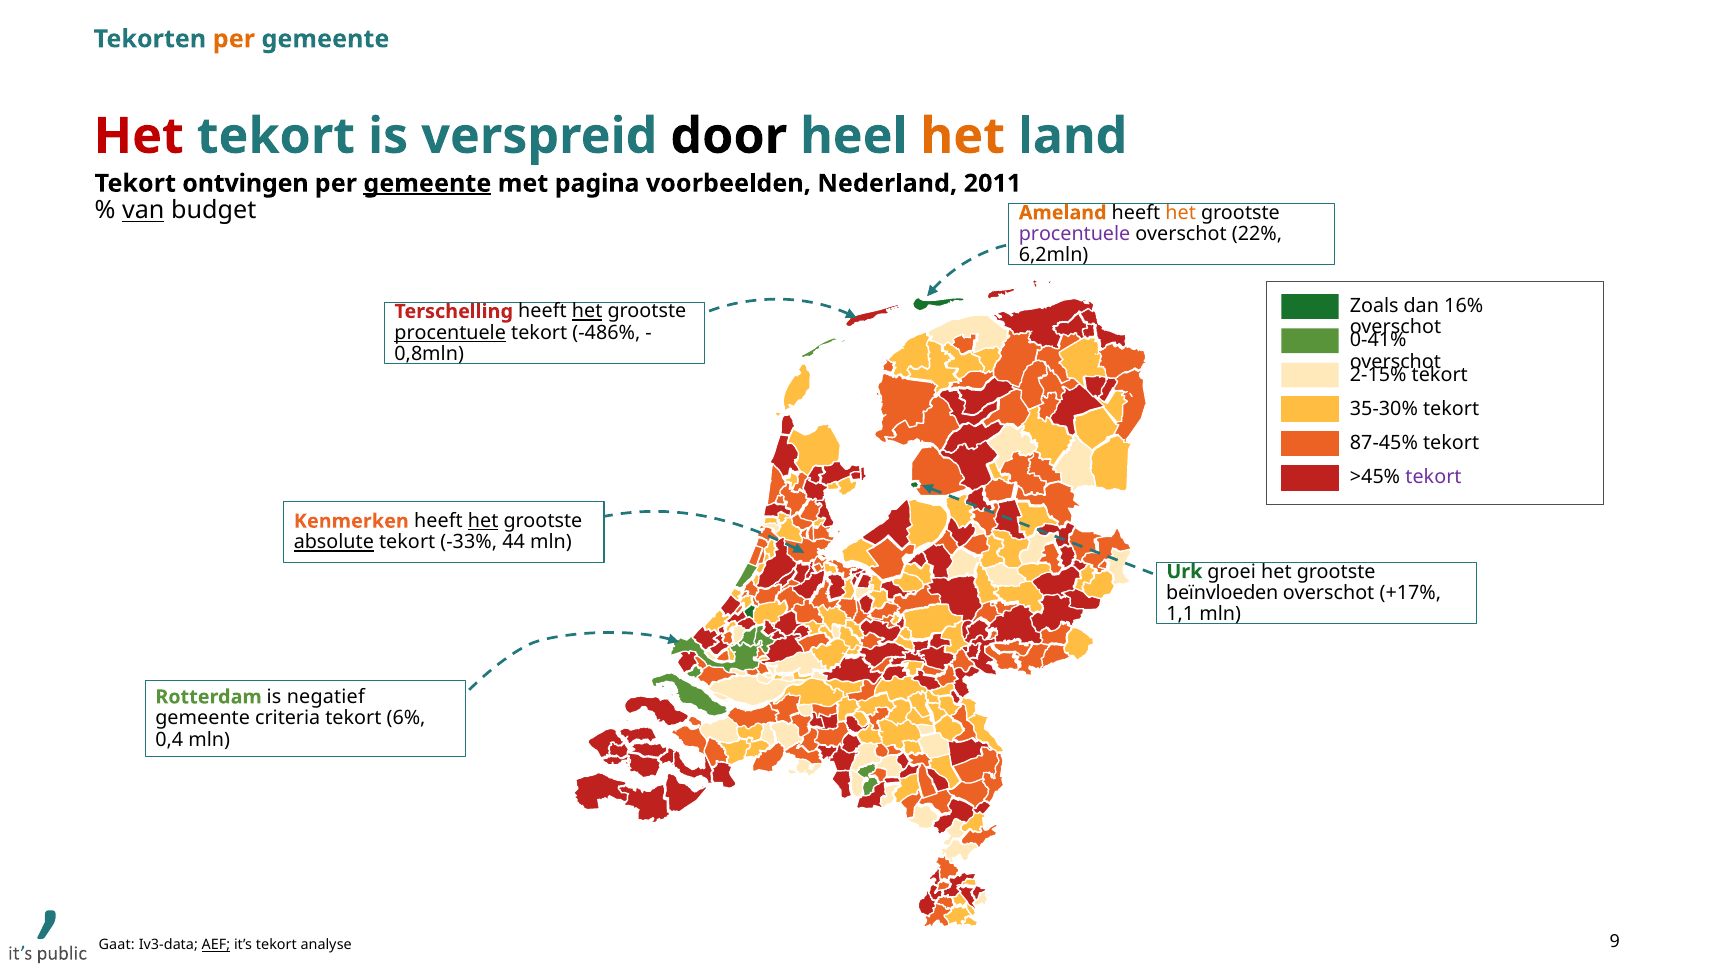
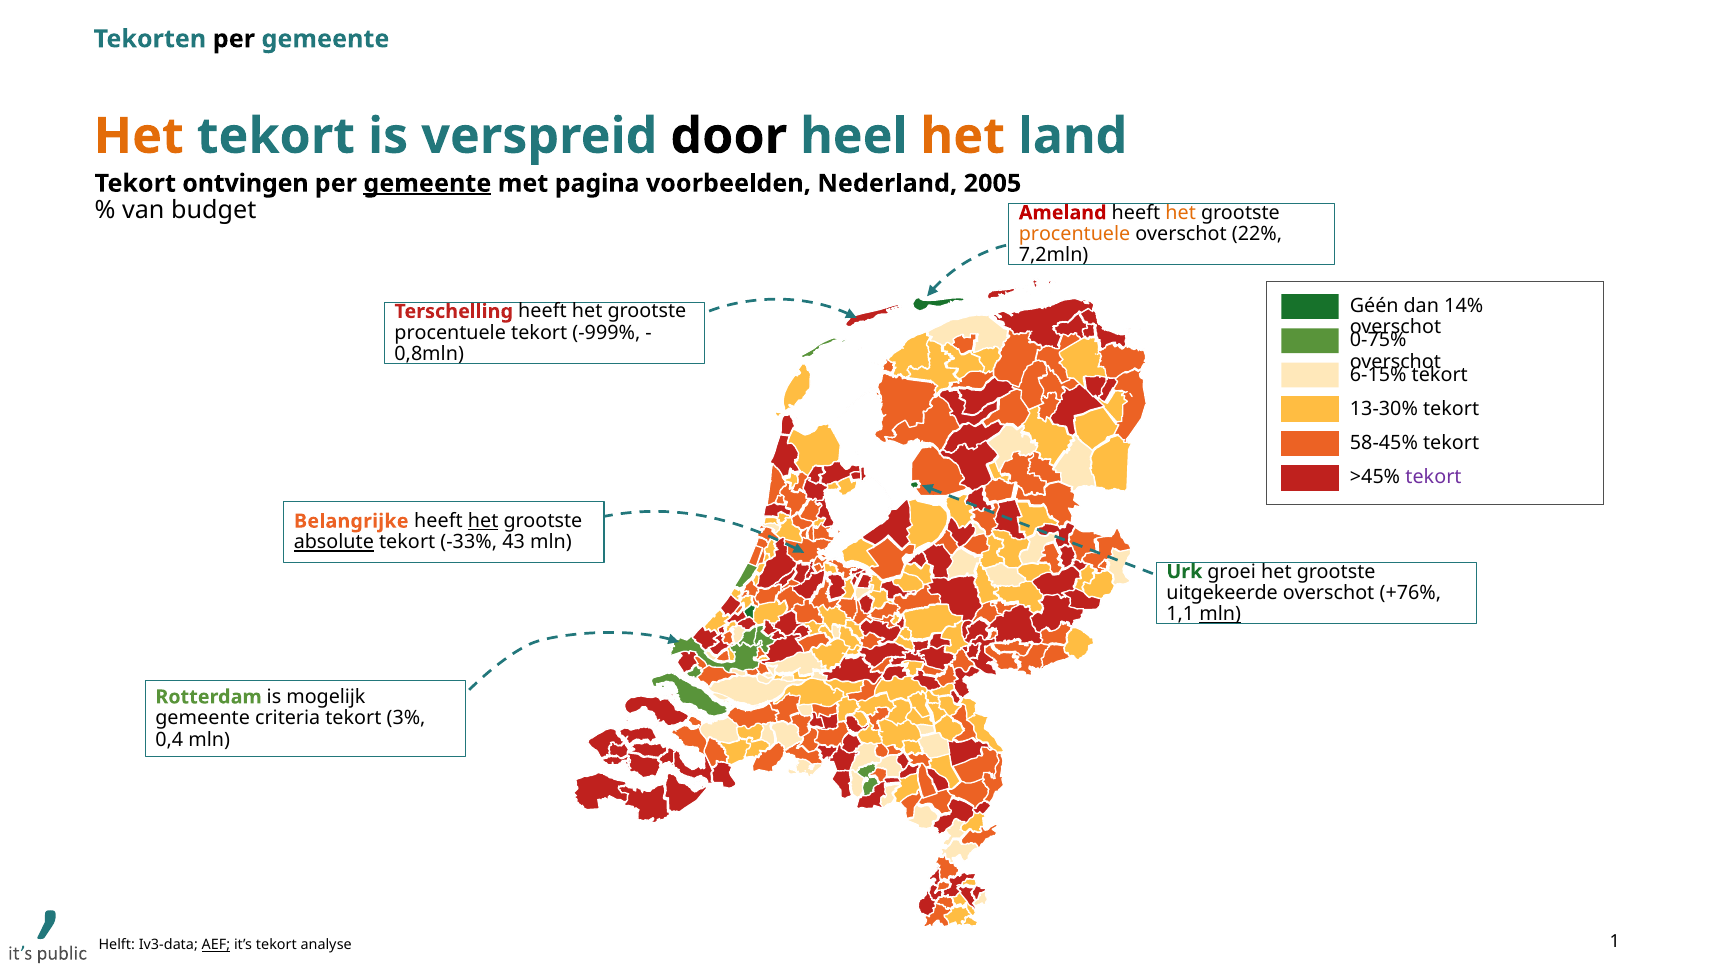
per at (234, 39) colour: orange -> black
Het at (139, 136) colour: red -> orange
2011: 2011 -> 2005
van underline: present -> none
Ameland colour: orange -> red
procentuele at (1075, 234) colour: purple -> orange
6,2mln: 6,2mln -> 7,2mln
Zoals: Zoals -> Géén
16%: 16% -> 14%
het at (587, 312) underline: present -> none
procentuele at (450, 333) underline: present -> none
-486%: -486% -> -999%
0-41%: 0-41% -> 0-75%
2-15%: 2-15% -> 6-15%
35-30%: 35-30% -> 13-30%
87-45%: 87-45% -> 58-45%
Kenmerken: Kenmerken -> Belangrijke
44: 44 -> 43
beïnvloeden: beïnvloeden -> uitgekeerde
+17%: +17% -> +76%
mln at (1220, 614) underline: none -> present
negatief: negatief -> mogelijk
6%: 6% -> 3%
Gaat: Gaat -> Helft
9: 9 -> 1
